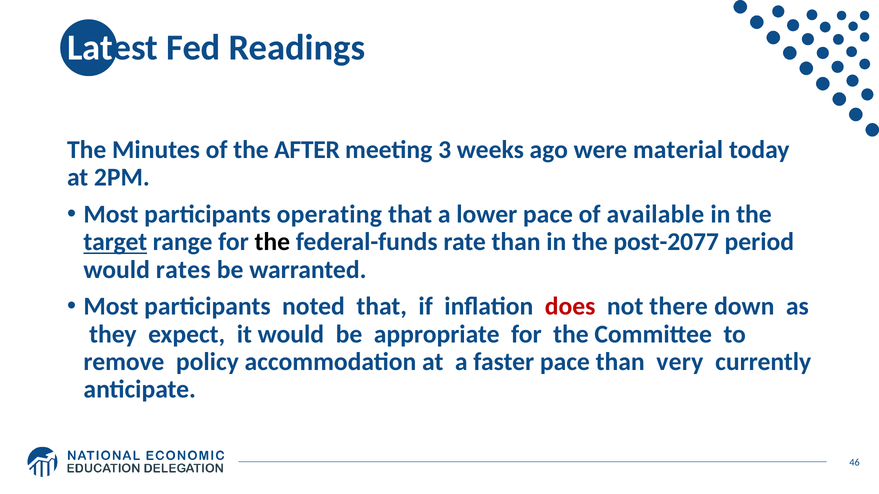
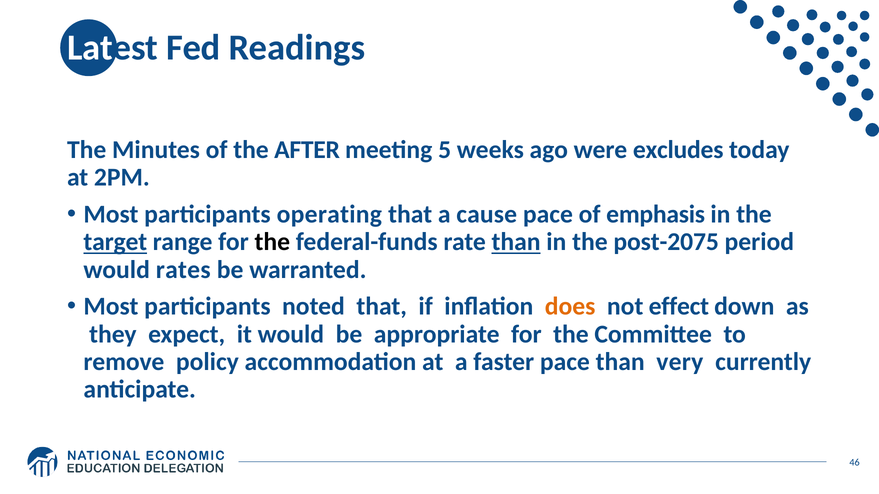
3: 3 -> 5
material: material -> excludes
lower: lower -> cause
available: available -> emphasis
than at (516, 242) underline: none -> present
post-2077: post-2077 -> post-2075
does colour: red -> orange
there: there -> effect
